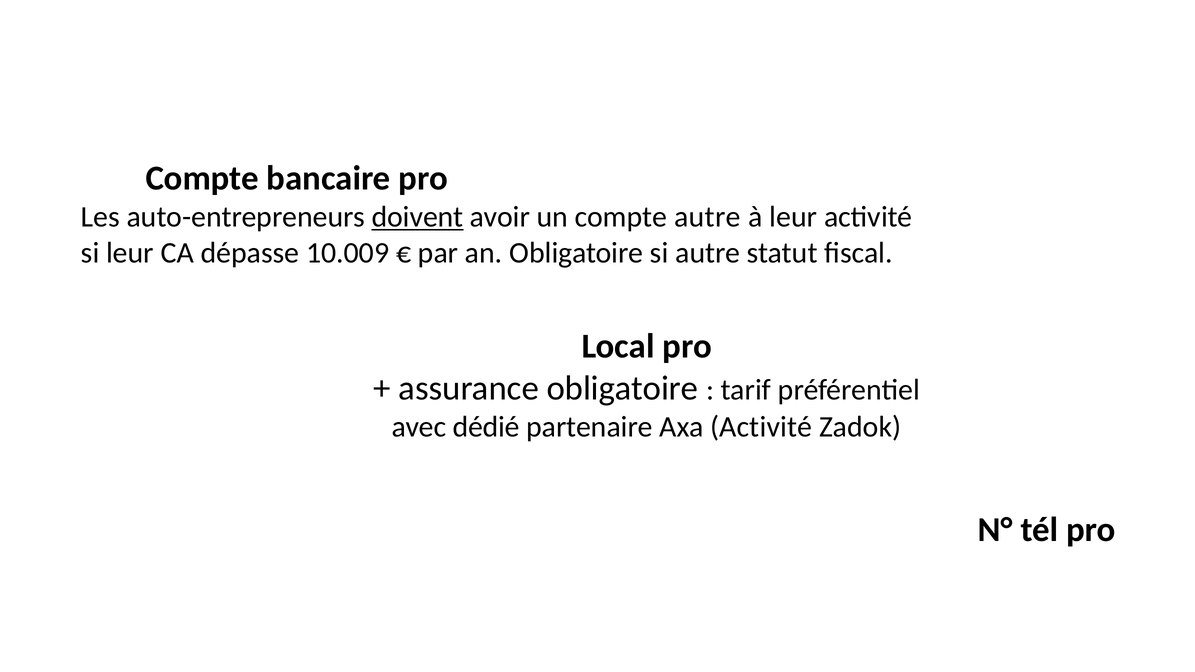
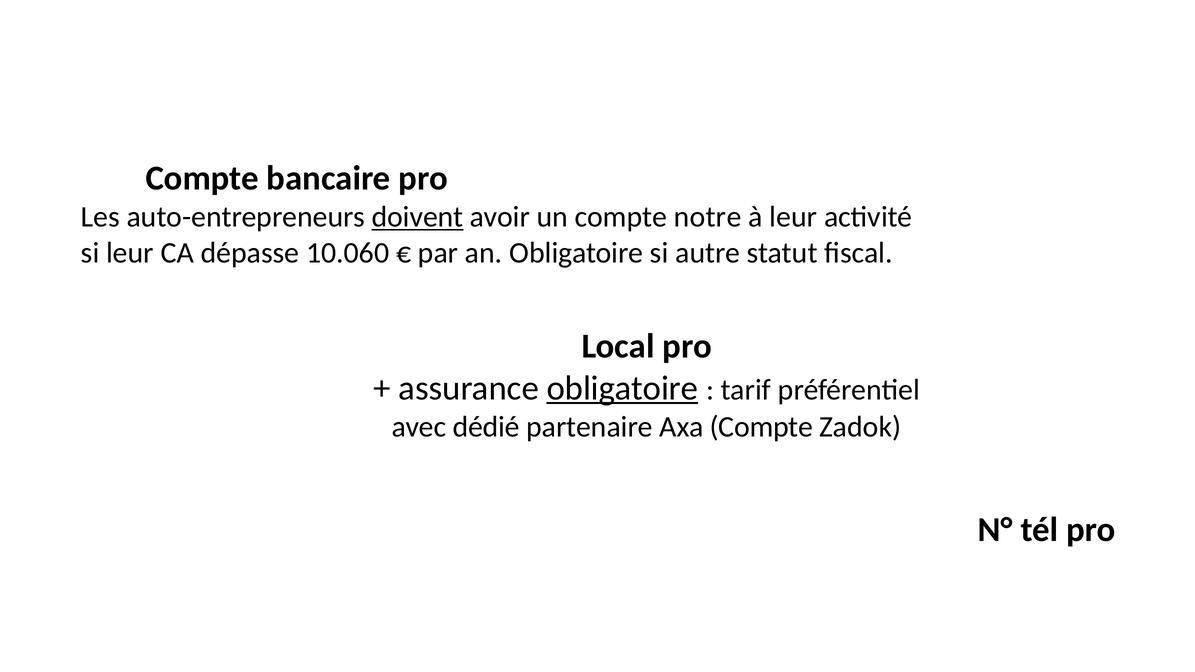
compte autre: autre -> notre
10.009: 10.009 -> 10.060
obligatoire at (622, 388) underline: none -> present
Axa Activité: Activité -> Compte
